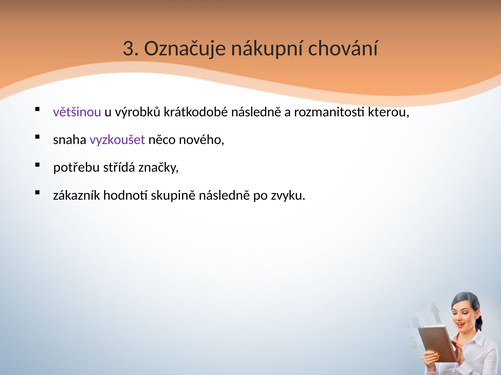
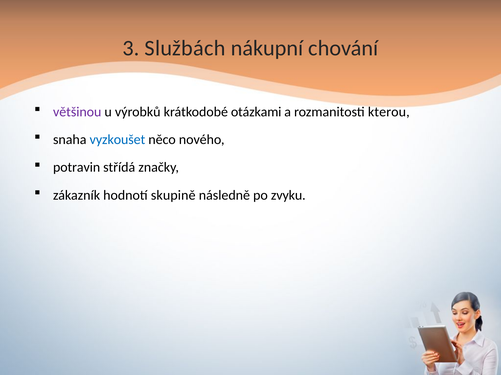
Označuje: Označuje -> Službách
krátkodobé následně: následně -> otázkami
vyzkoušet colour: purple -> blue
potřebu: potřebu -> potravin
